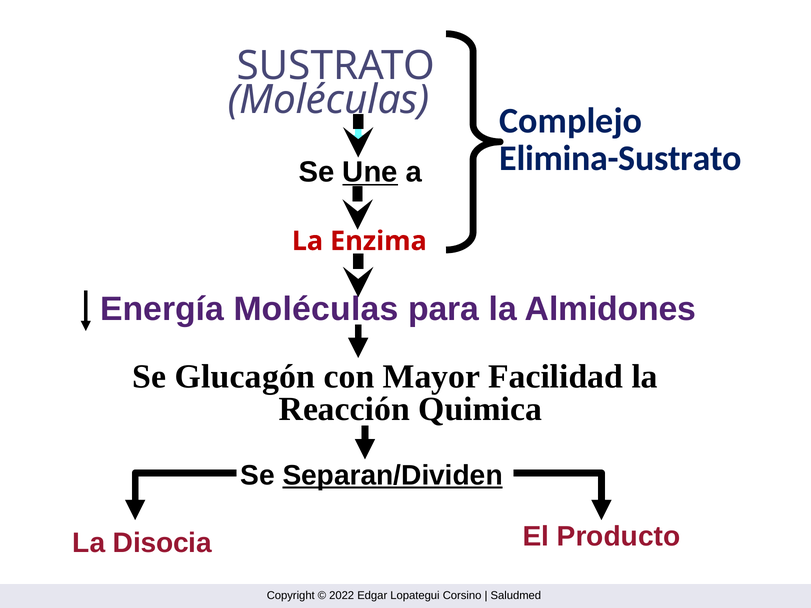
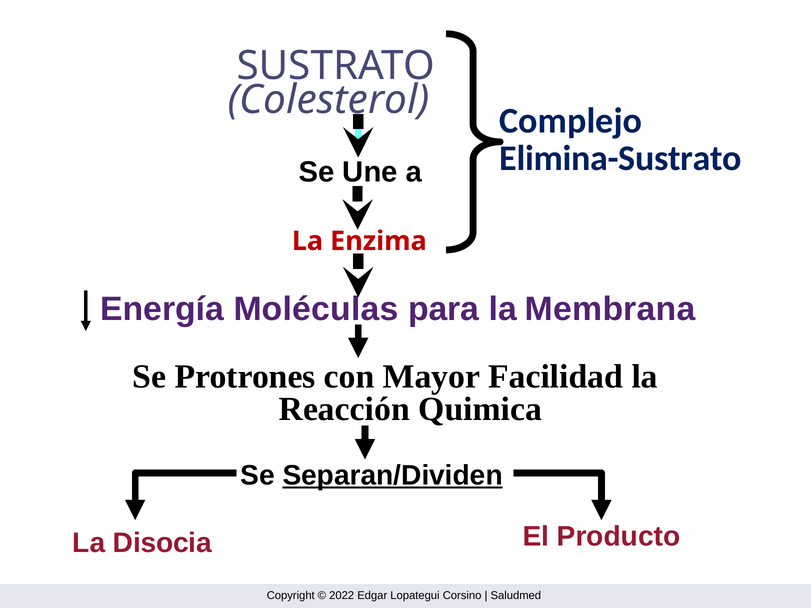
Moléculas at (329, 100): Moléculas -> Colesterol
Une underline: present -> none
Almidones: Almidones -> Membrana
Glucagón: Glucagón -> Protrones
